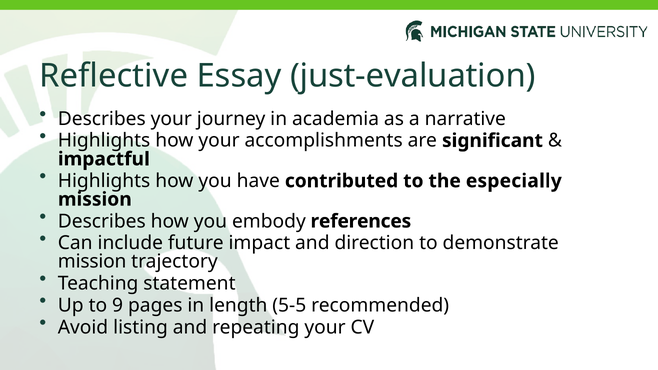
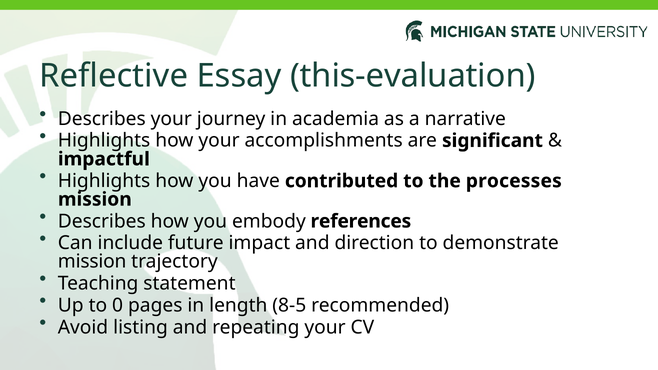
just-evaluation: just-evaluation -> this-evaluation
especially: especially -> processes
9: 9 -> 0
5-5: 5-5 -> 8-5
